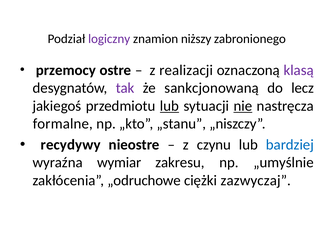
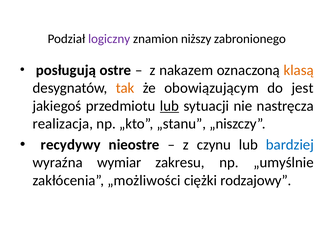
przemocy: przemocy -> posługują
realizacji: realizacji -> nakazem
klasą colour: purple -> orange
tak colour: purple -> orange
sankcjonowaną: sankcjonowaną -> obowiązującym
lecz: lecz -> jest
nie underline: present -> none
formalne: formalne -> realizacja
„odruchowe: „odruchowe -> „możliwości
zazwyczaj: zazwyczaj -> rodzajowy
